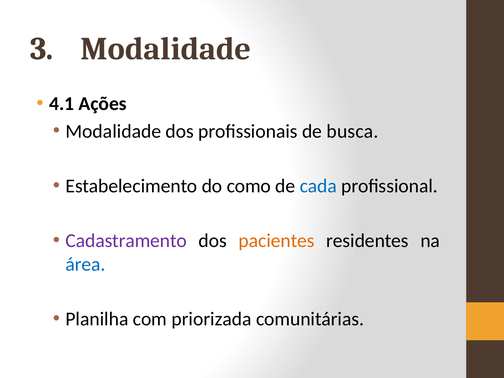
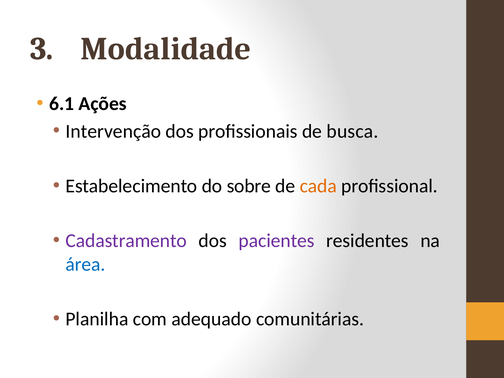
4.1: 4.1 -> 6.1
Modalidade at (113, 131): Modalidade -> Intervenção
como: como -> sobre
cada colour: blue -> orange
pacientes colour: orange -> purple
priorizada: priorizada -> adequado
